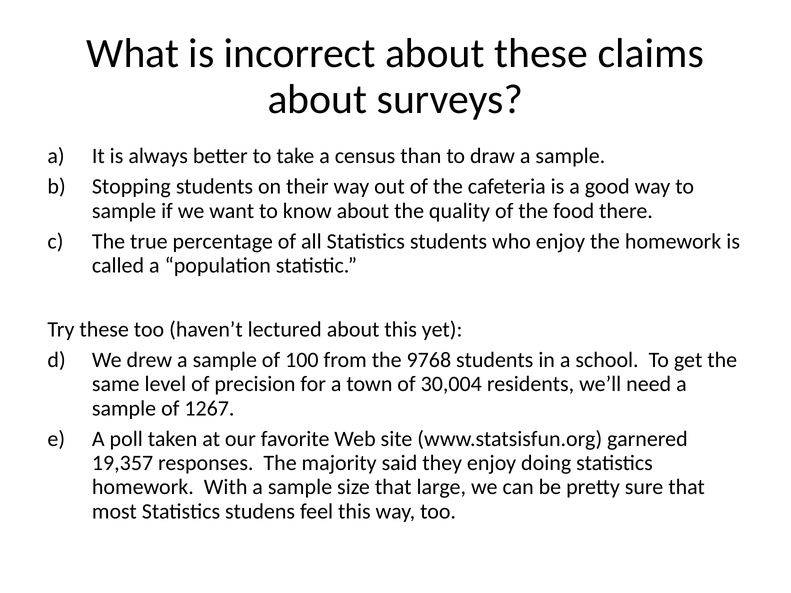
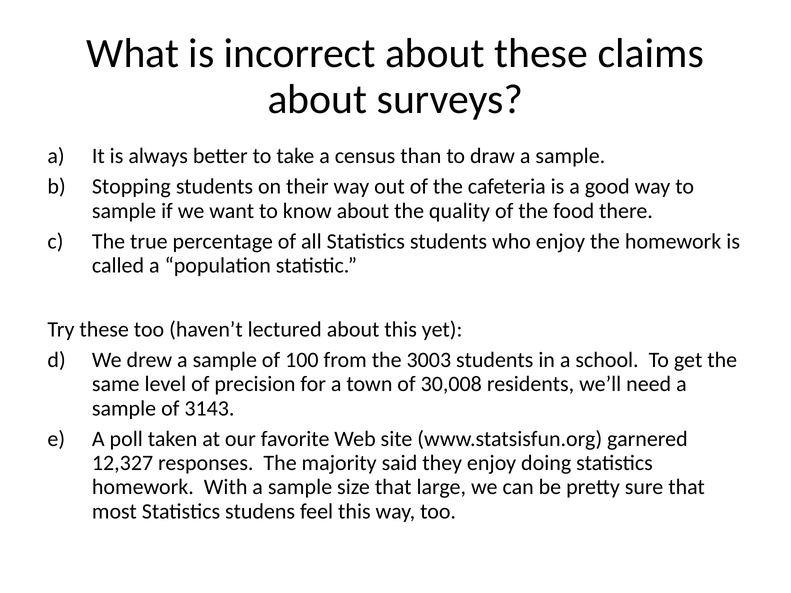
9768: 9768 -> 3003
30,004: 30,004 -> 30,008
1267: 1267 -> 3143
19,357: 19,357 -> 12,327
